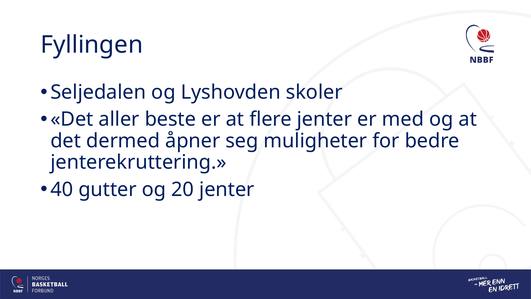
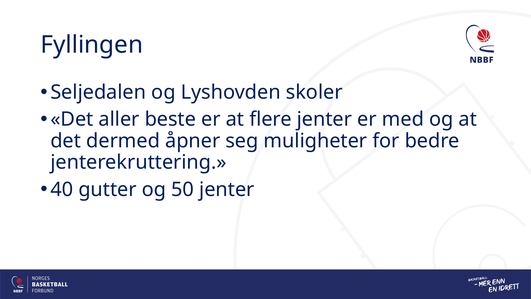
20: 20 -> 50
